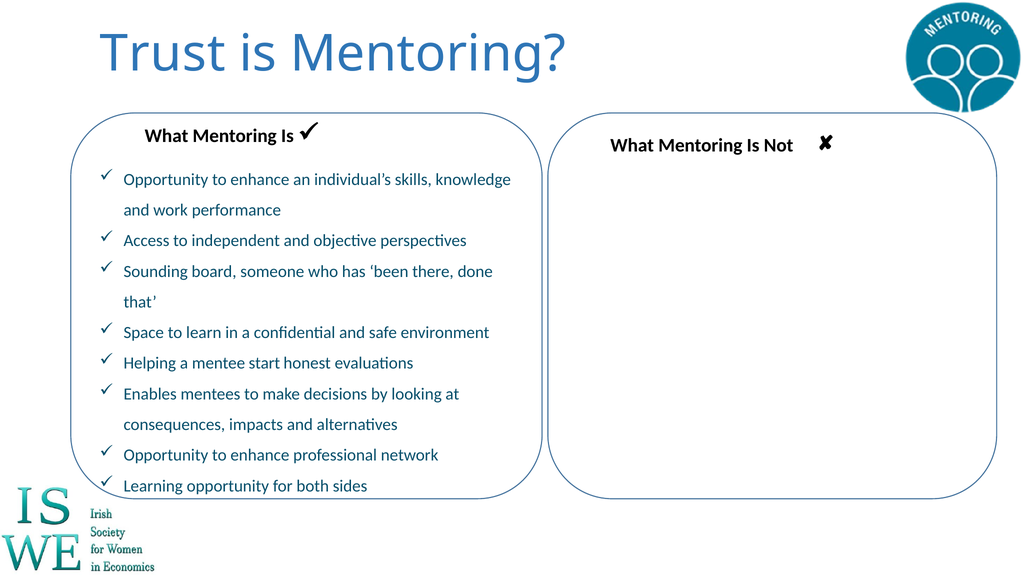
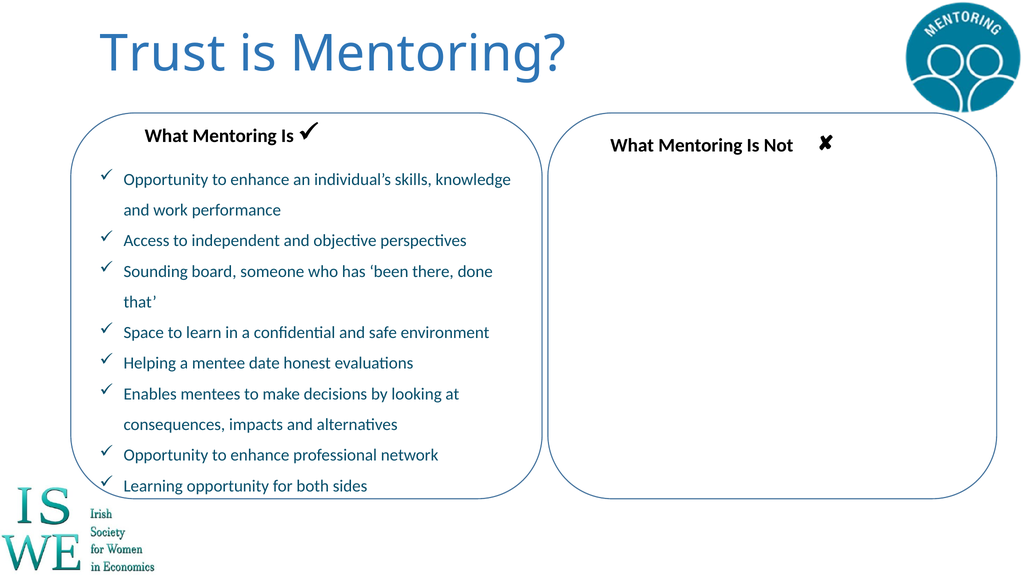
start: start -> date
